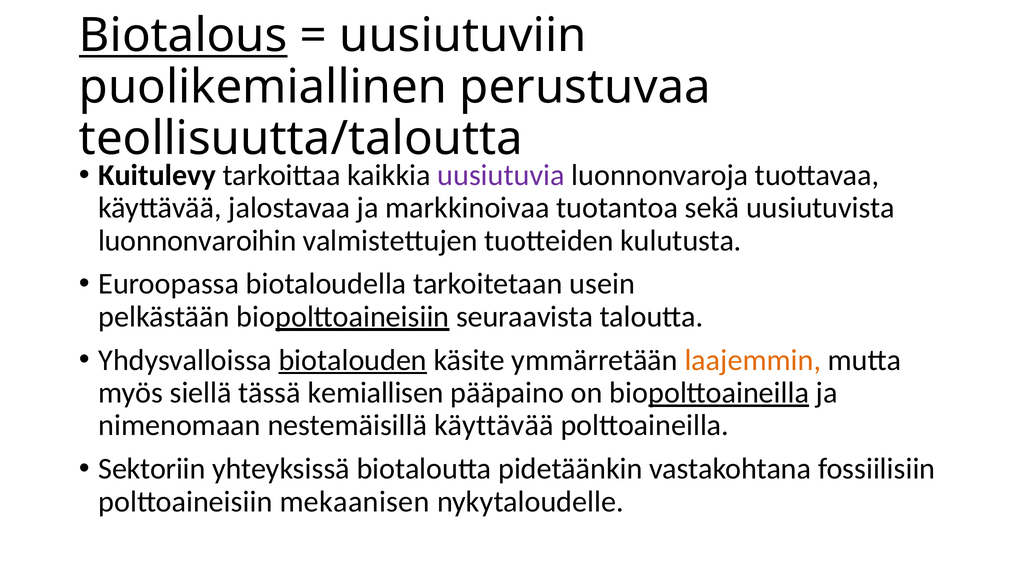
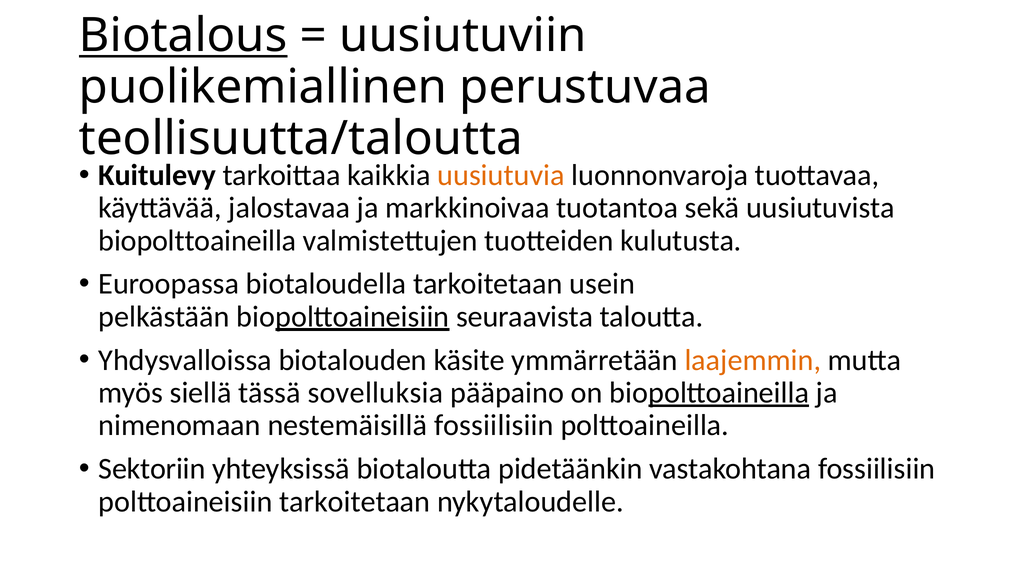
uusiutuvia colour: purple -> orange
luonnonvaroihin at (197, 240): luonnonvaroihin -> biopolttoaineilla
biotalouden underline: present -> none
kemiallisen: kemiallisen -> sovelluksia
nestemäisillä käyttävää: käyttävää -> fossiilisiin
polttoaineisiin mekaanisen: mekaanisen -> tarkoitetaan
